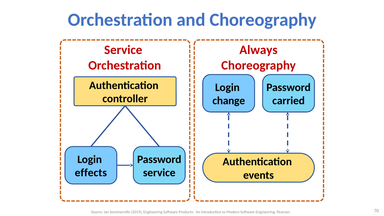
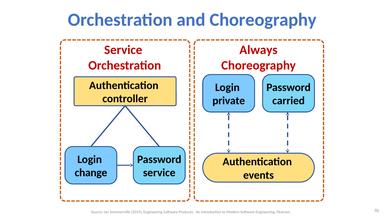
change: change -> private
effects: effects -> change
